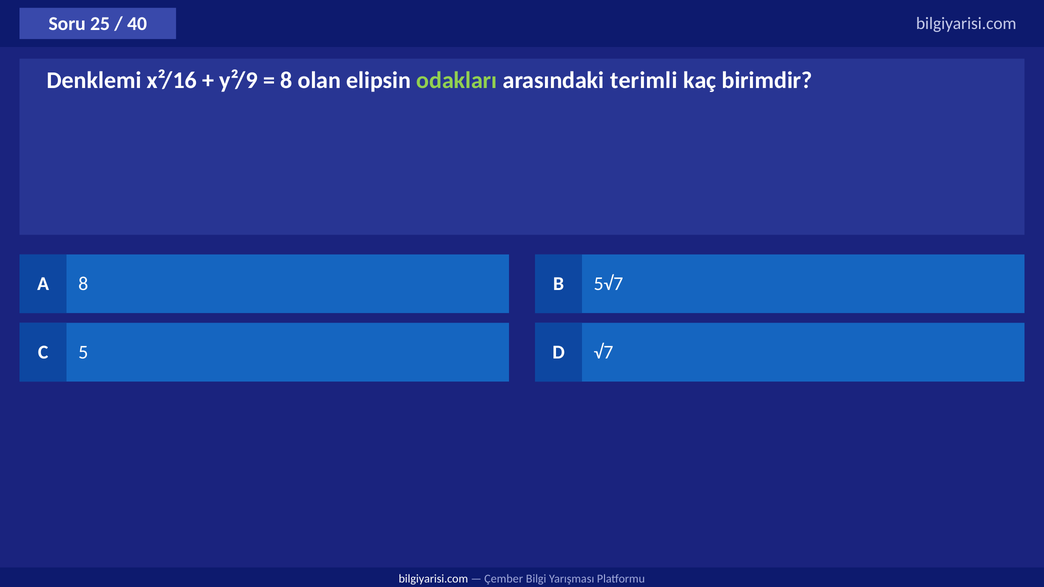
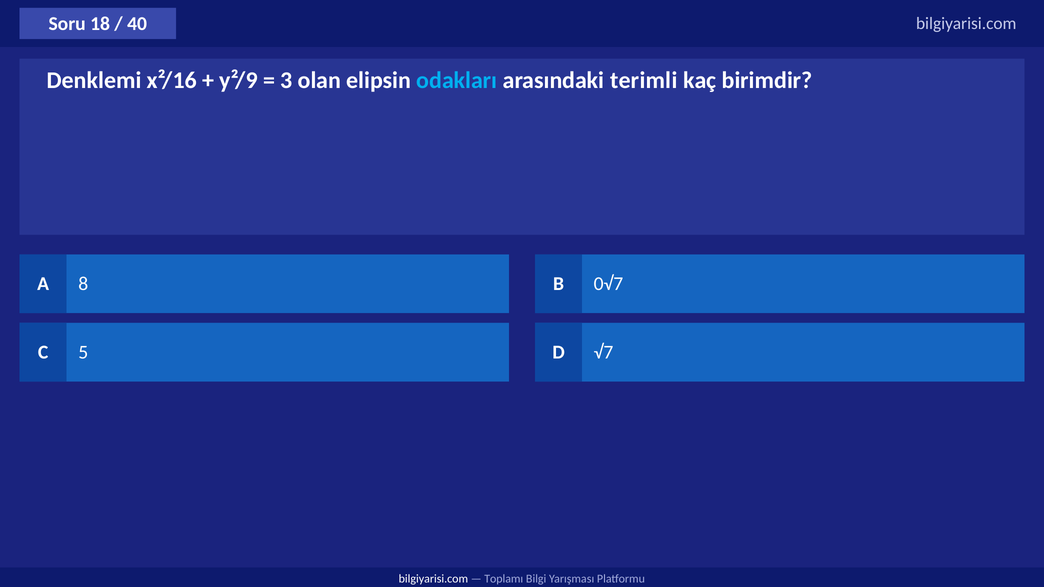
25: 25 -> 18
8 at (286, 80): 8 -> 3
odakları colour: light green -> light blue
5√7: 5√7 -> 0√7
Çember: Çember -> Toplamı
